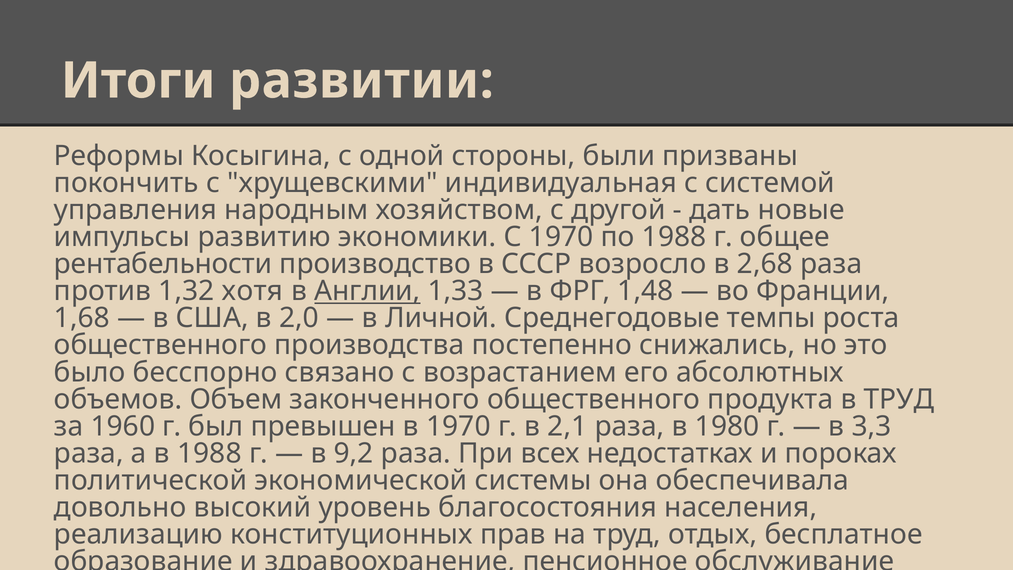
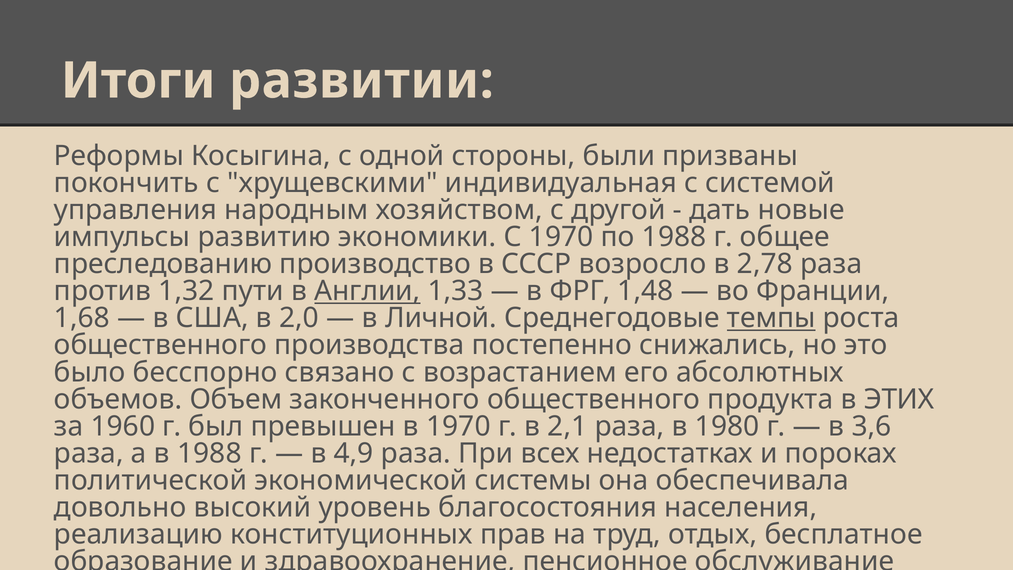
рентабельности: рентабельности -> преследованию
2,68: 2,68 -> 2,78
хотя: хотя -> пути
темпы underline: none -> present
в ТРУД: ТРУД -> ЭТИХ
3,3: 3,3 -> 3,6
9,2: 9,2 -> 4,9
